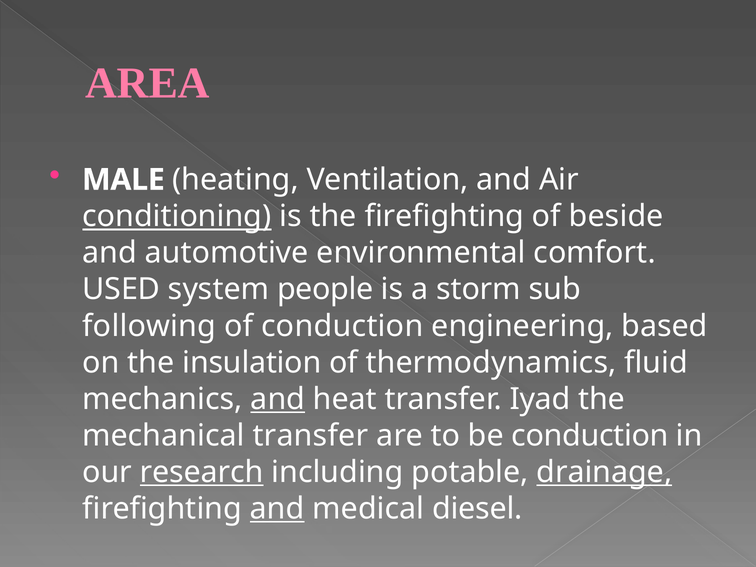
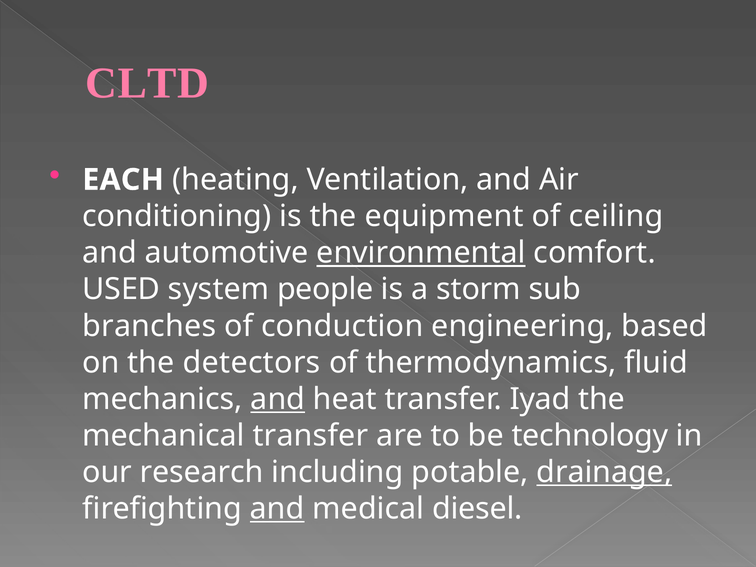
AREA: AREA -> CLTD
MALE: MALE -> EACH
conditioning underline: present -> none
the firefighting: firefighting -> equipment
beside: beside -> ceiling
environmental underline: none -> present
following: following -> branches
insulation: insulation -> detectors
be conduction: conduction -> technology
research underline: present -> none
